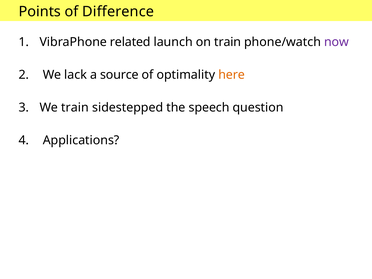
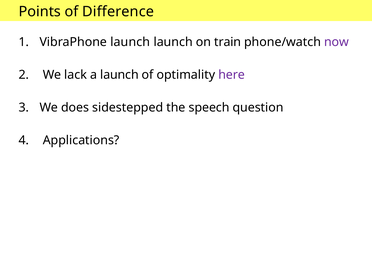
VibraPhone related: related -> launch
a source: source -> launch
here colour: orange -> purple
We train: train -> does
